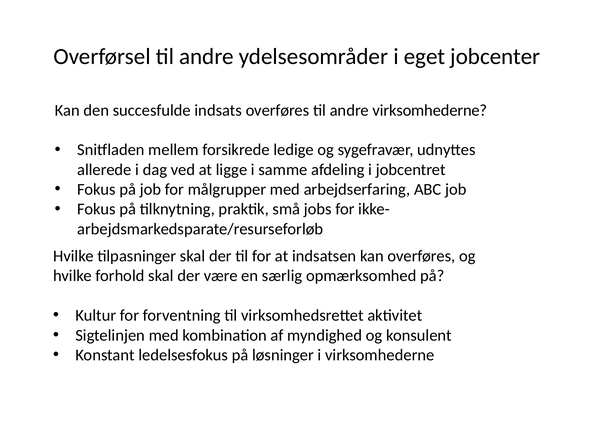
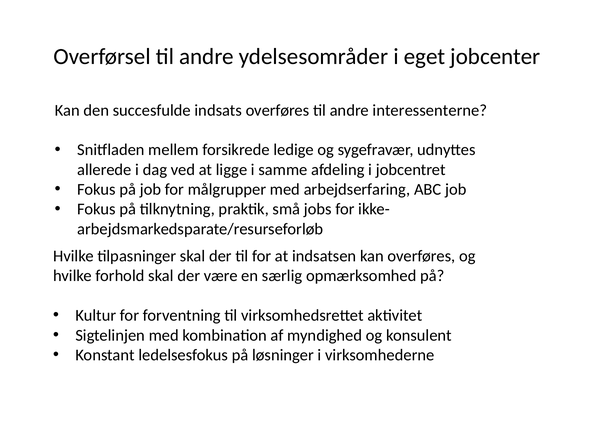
andre virksomhederne: virksomhederne -> interessenterne
